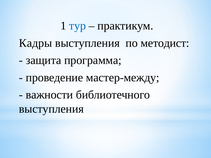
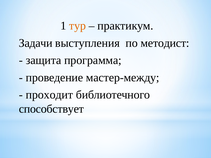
тур colour: blue -> orange
Кадры: Кадры -> Задачи
важности: важности -> проходит
выступления at (51, 109): выступления -> способствует
